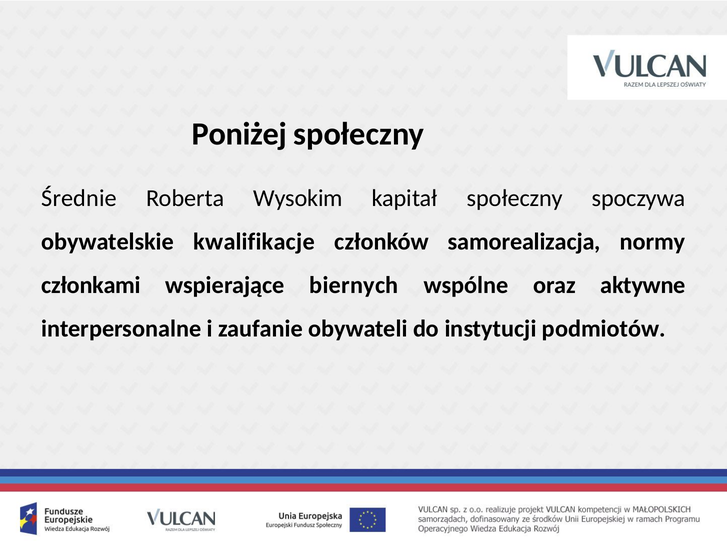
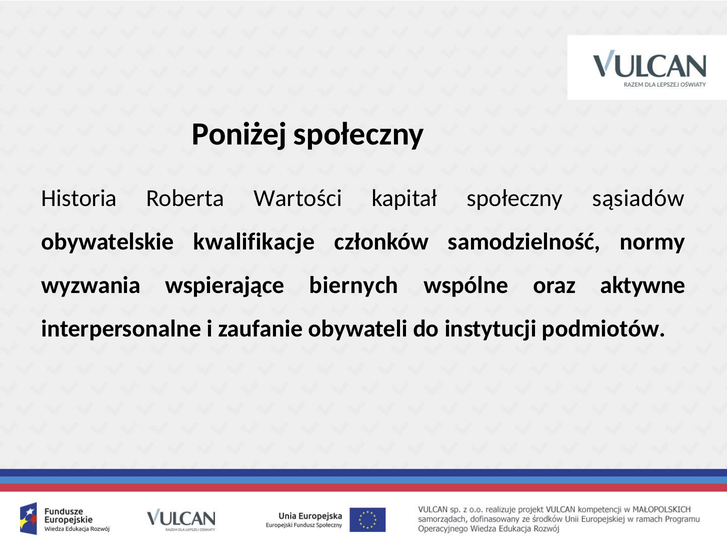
Średnie: Średnie -> Historia
Wysokim: Wysokim -> Wartości
spoczywa: spoczywa -> sąsiadów
samorealizacja: samorealizacja -> samodzielność
członkami: członkami -> wyzwania
